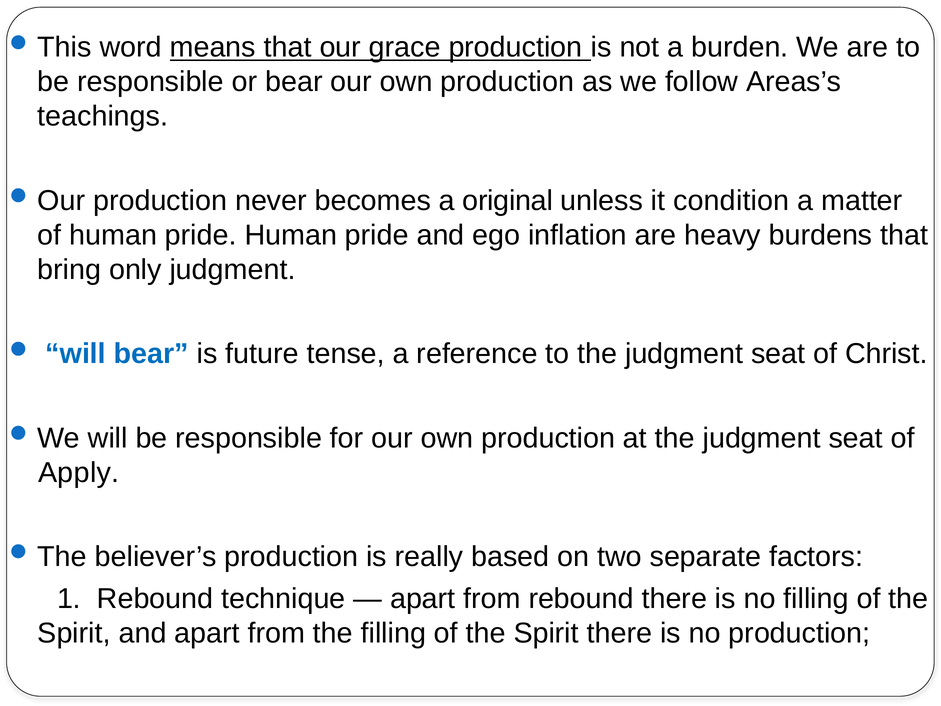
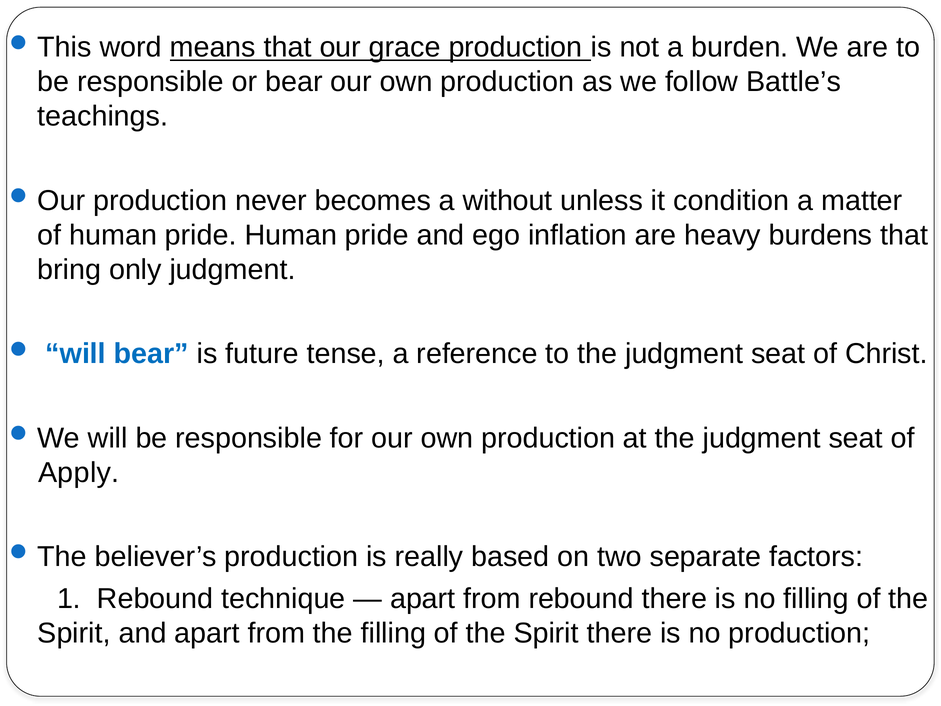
Areas’s: Areas’s -> Battle’s
original: original -> without
